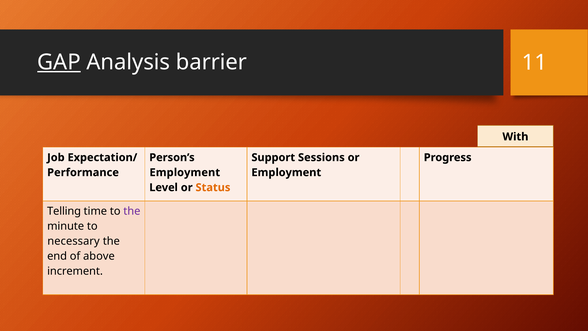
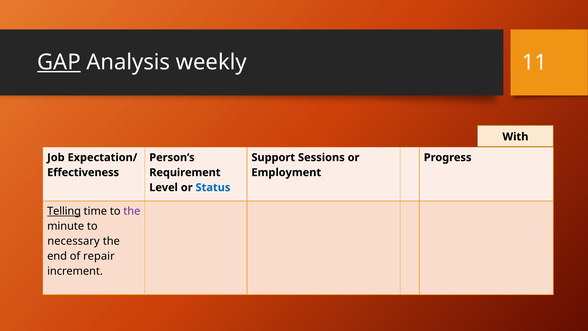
barrier: barrier -> weekly
Performance: Performance -> Effectiveness
Employment at (185, 172): Employment -> Requirement
Status colour: orange -> blue
Telling underline: none -> present
above: above -> repair
